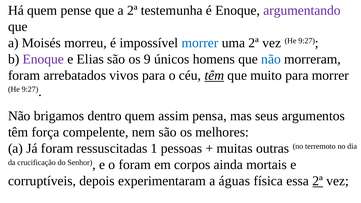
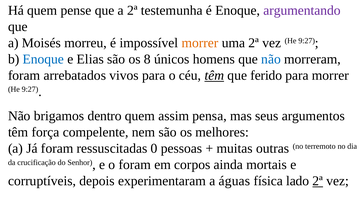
morrer at (200, 43) colour: blue -> orange
Enoque at (43, 59) colour: purple -> blue
9: 9 -> 8
muito: muito -> ferido
1: 1 -> 0
essa: essa -> lado
